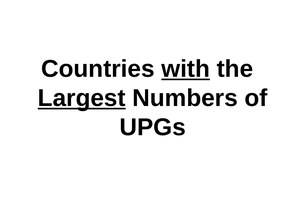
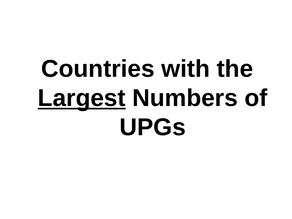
with underline: present -> none
